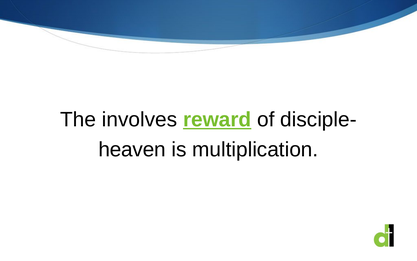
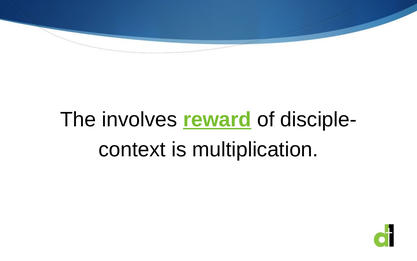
heaven: heaven -> context
